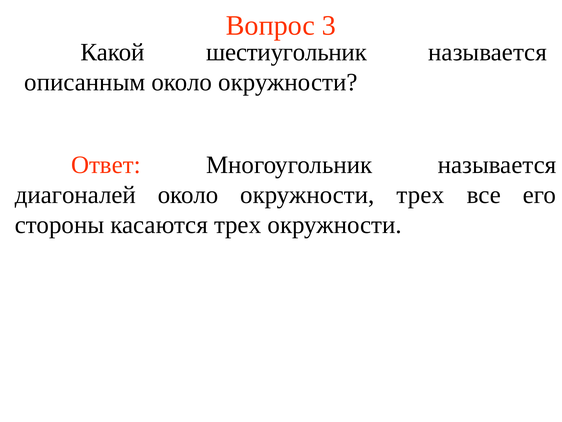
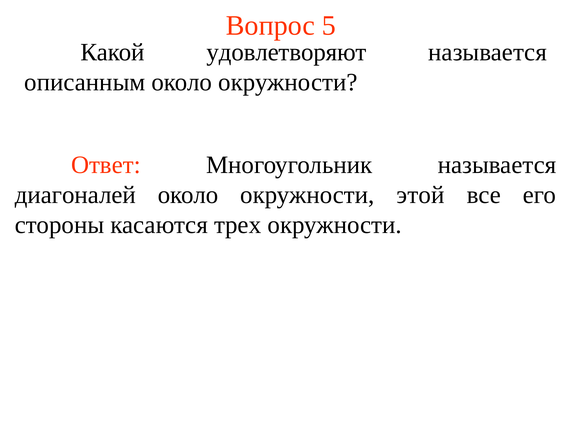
3: 3 -> 5
шестиугольник: шестиугольник -> удовлетворяют
окружности трех: трех -> этой
